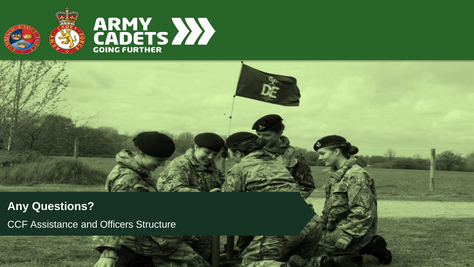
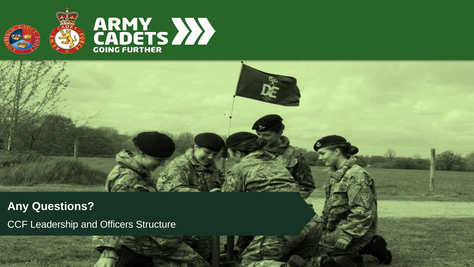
Assistance: Assistance -> Leadership
